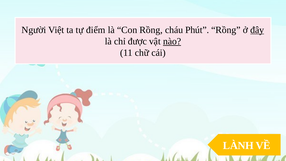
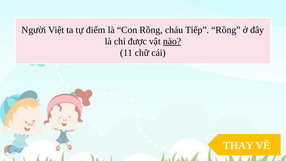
Phút: Phút -> Tiếp
đây underline: present -> none
LÀNH: LÀNH -> THAY
